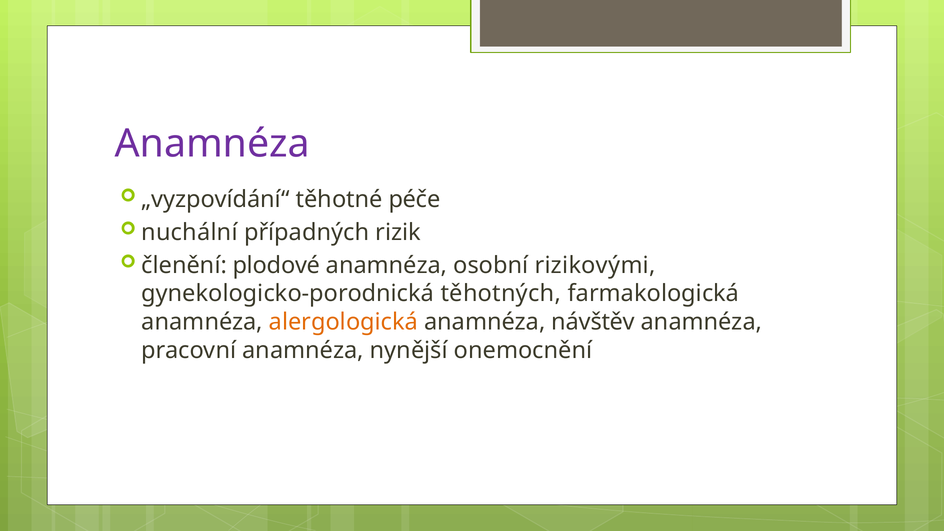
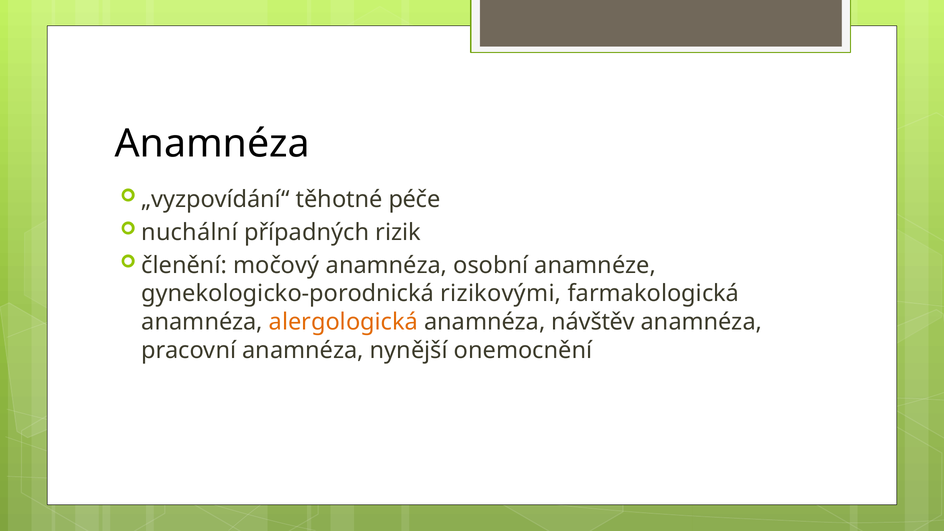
Anamnéza at (212, 144) colour: purple -> black
plodové: plodové -> močový
rizikovými: rizikovými -> anamnéze
těhotných: těhotných -> rizikovými
